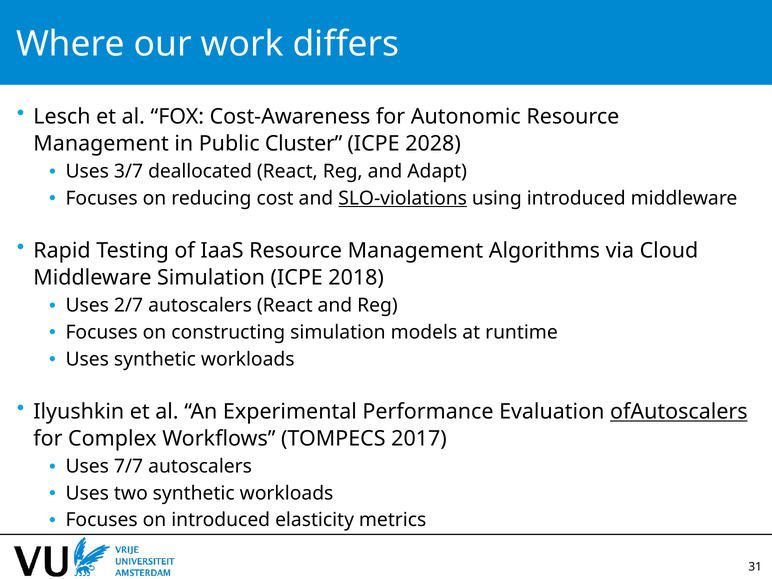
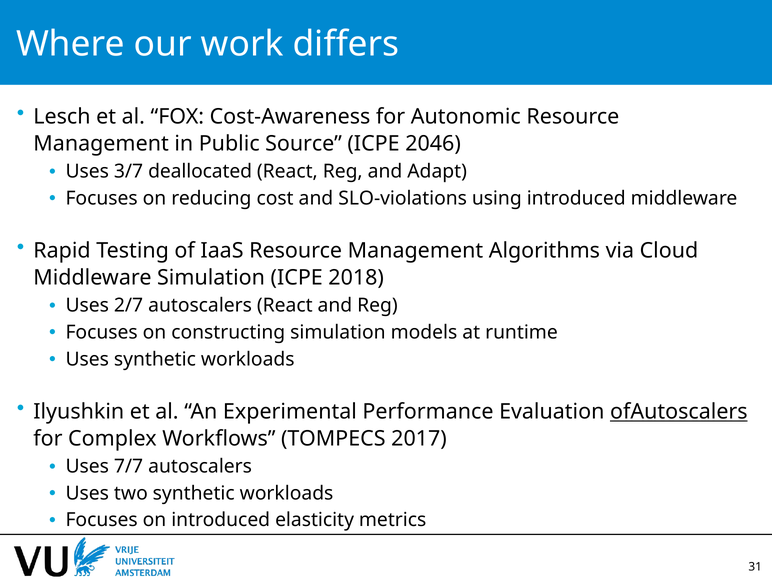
Cluster: Cluster -> Source
2028: 2028 -> 2046
SLO-violations underline: present -> none
